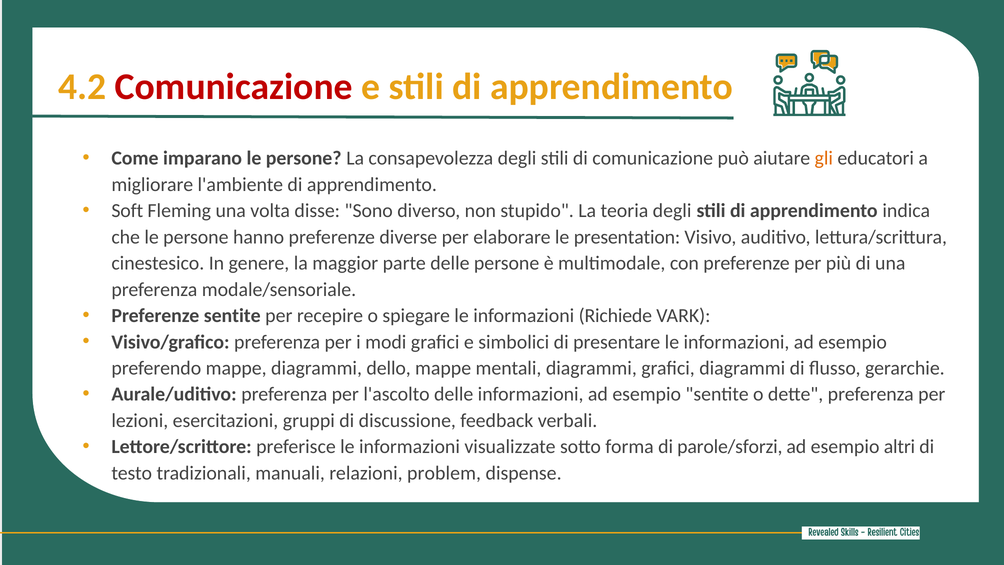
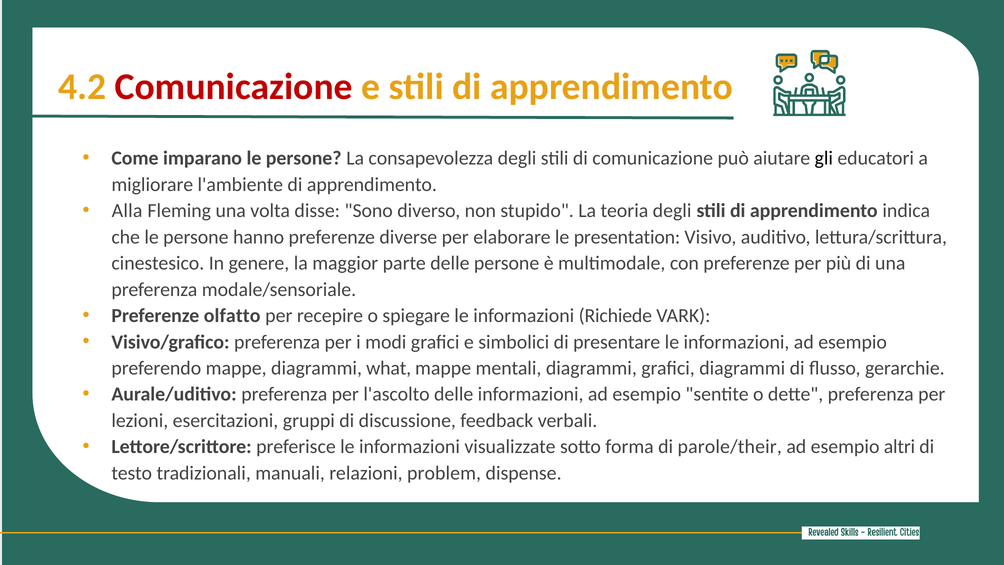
gli colour: orange -> black
Soft: Soft -> Alla
Preferenze sentite: sentite -> olfatto
dello: dello -> what
parole/sforzi: parole/sforzi -> parole/their
